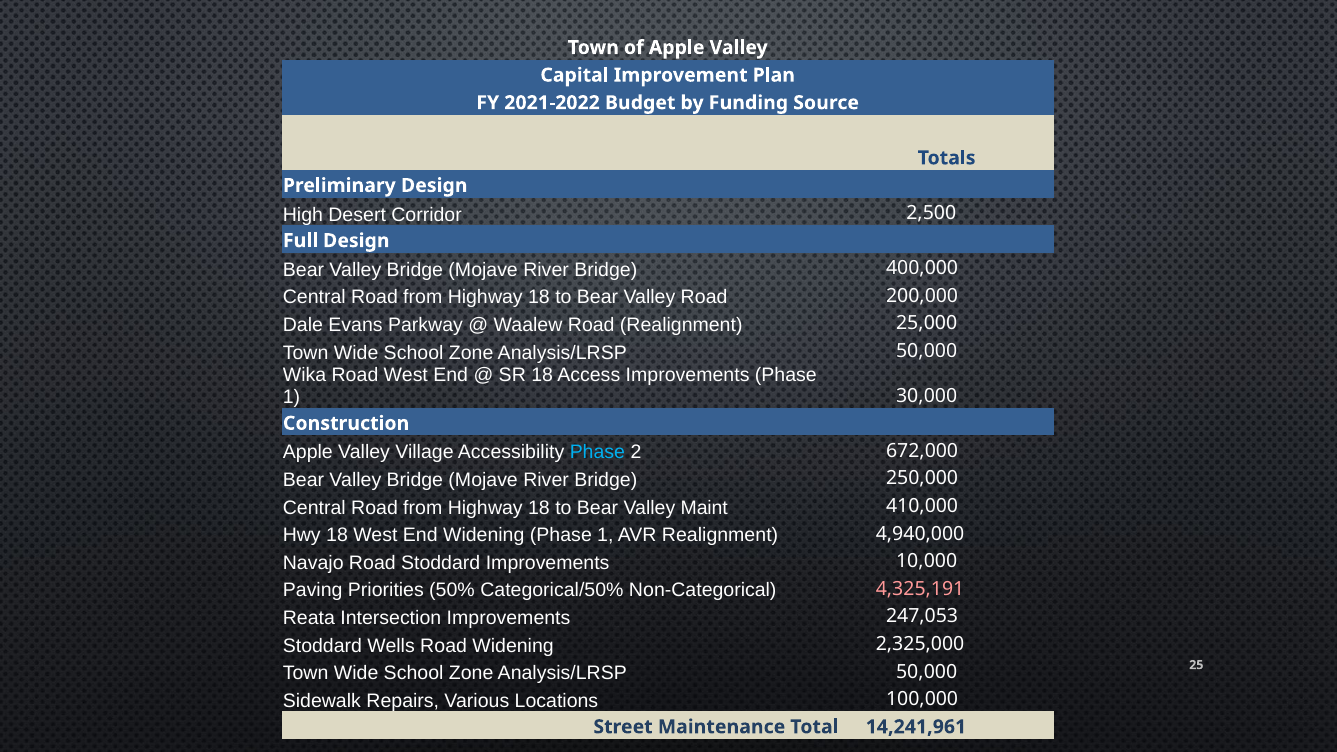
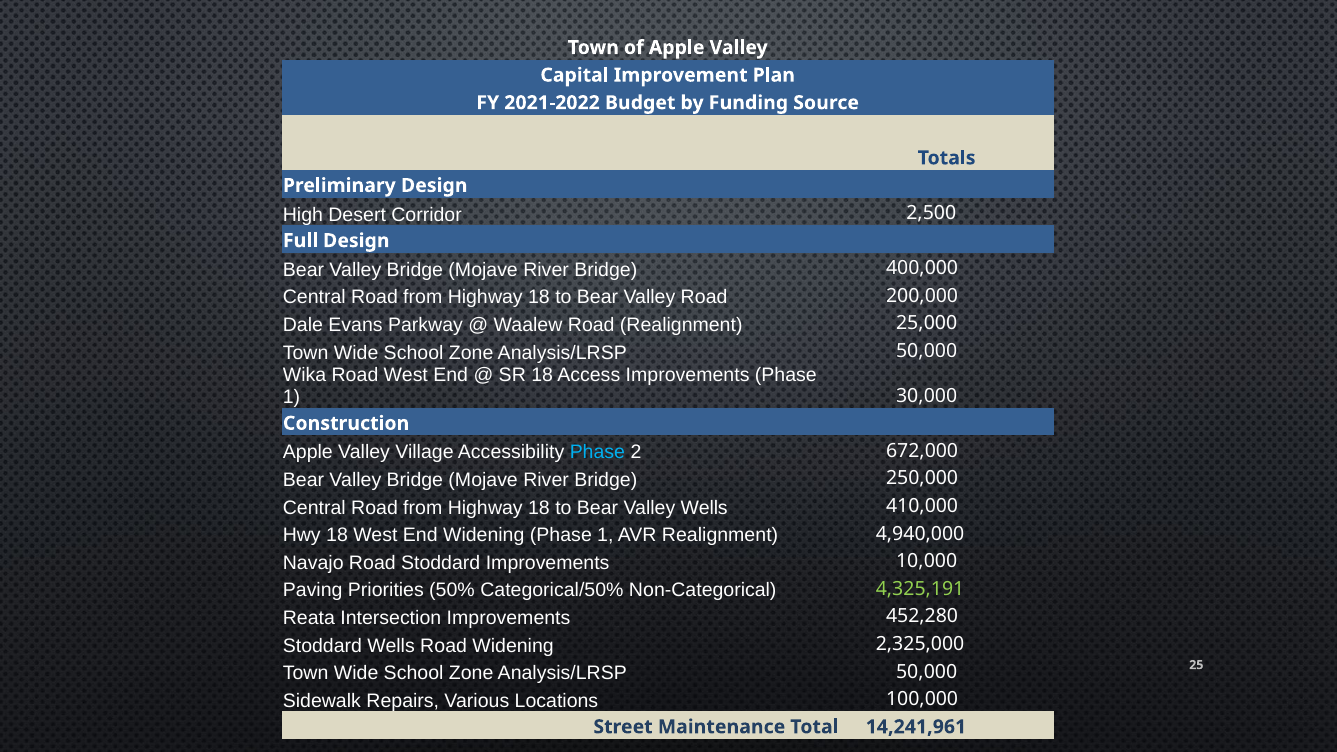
Valley Maint: Maint -> Wells
4,325,191 colour: pink -> light green
247,053: 247,053 -> 452,280
